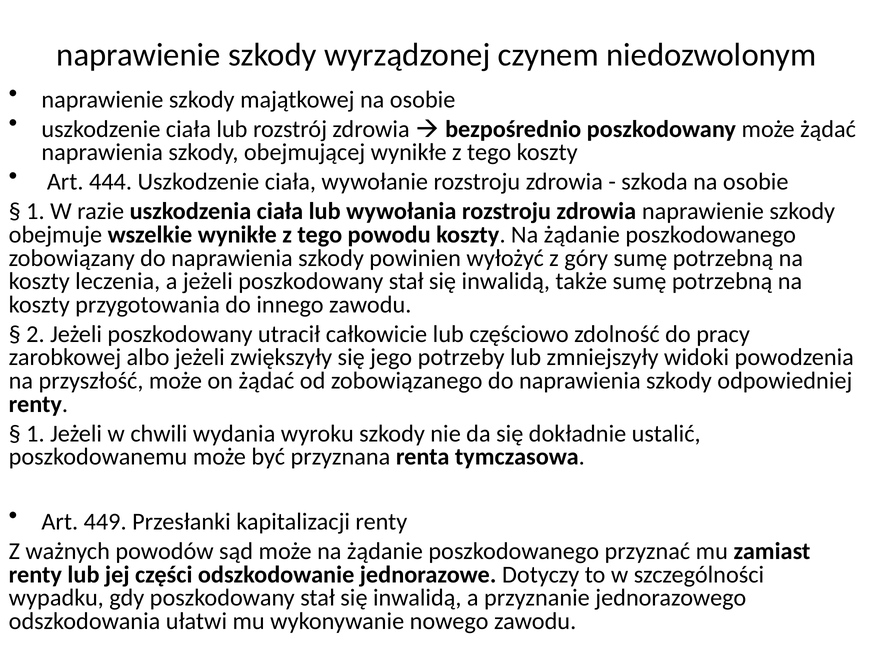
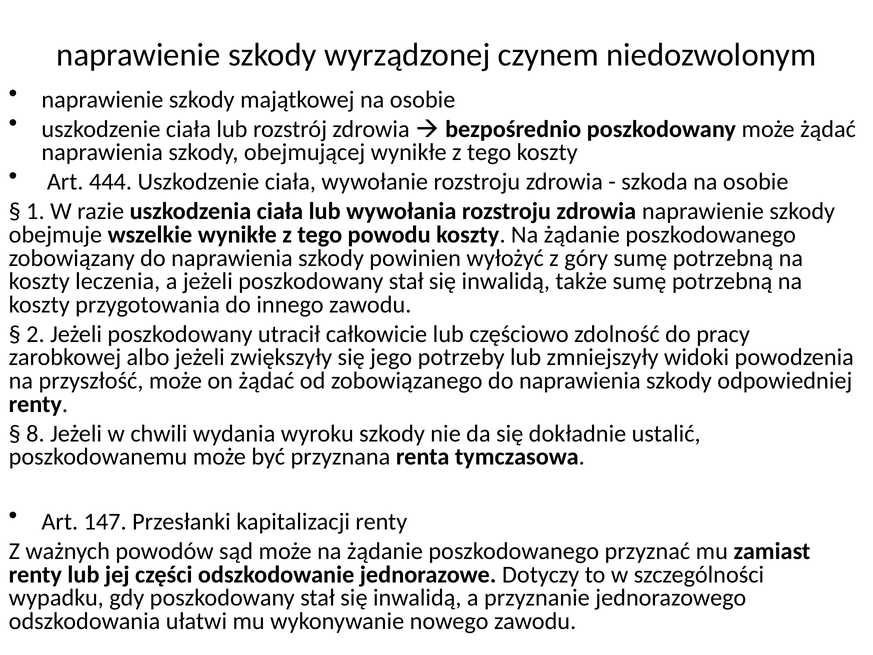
1 at (35, 433): 1 -> 8
449: 449 -> 147
